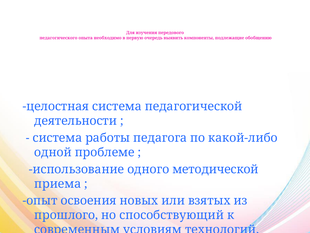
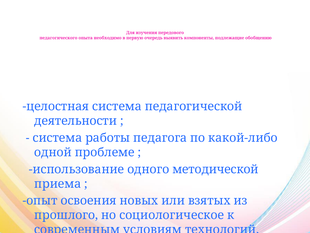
способствующий: способствующий -> социологическое
